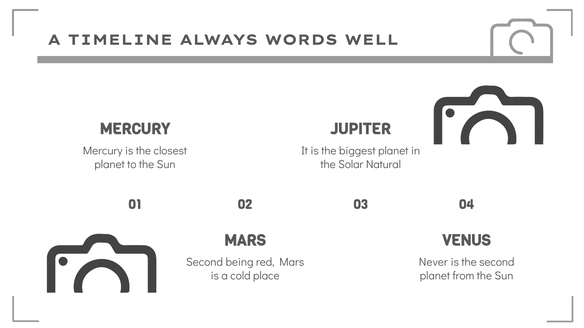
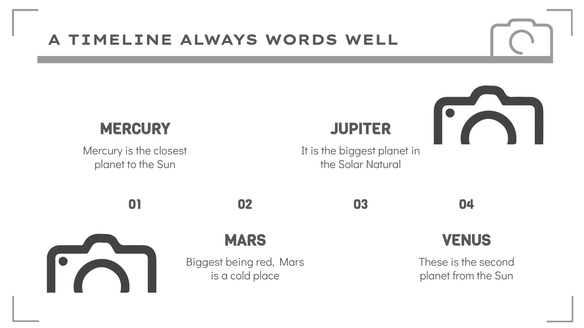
Second at (204, 263): Second -> Biggest
Never: Never -> These
